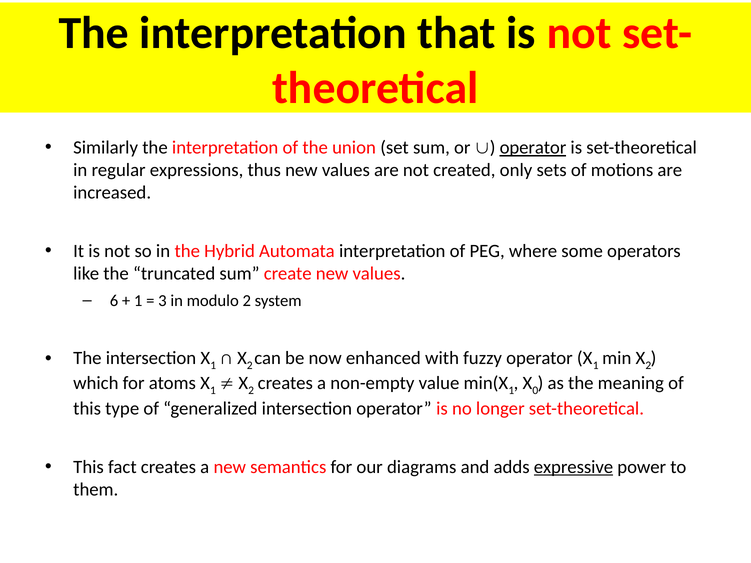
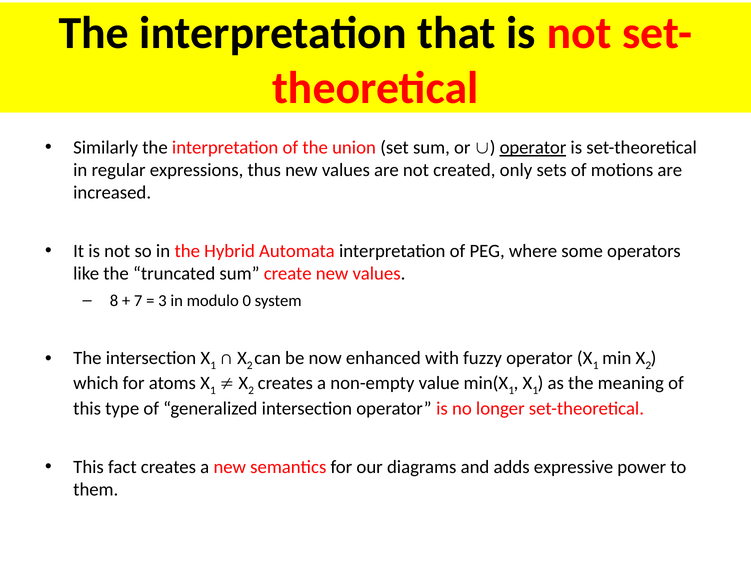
6: 6 -> 8
1 at (138, 301): 1 -> 7
modulo 2: 2 -> 0
0 at (535, 391): 0 -> 1
expressive underline: present -> none
